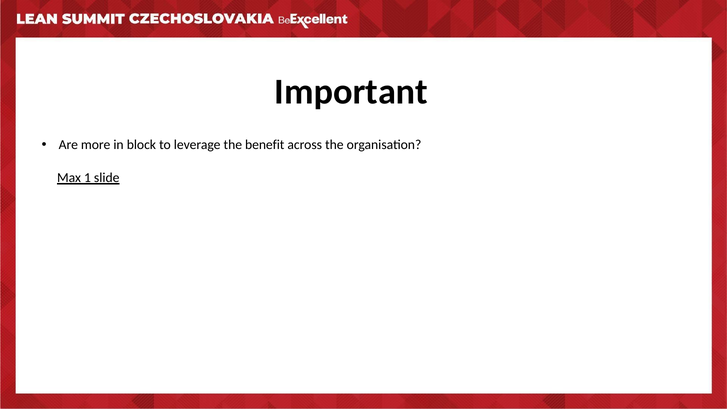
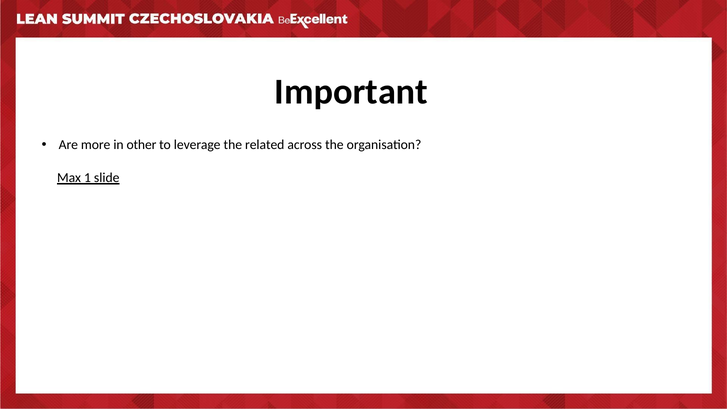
block: block -> other
benefit: benefit -> related
